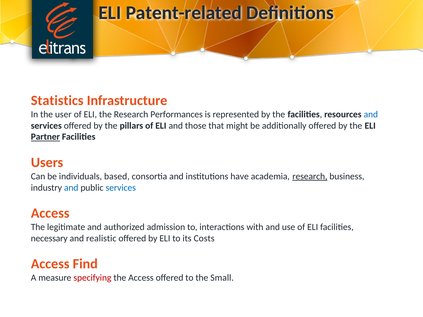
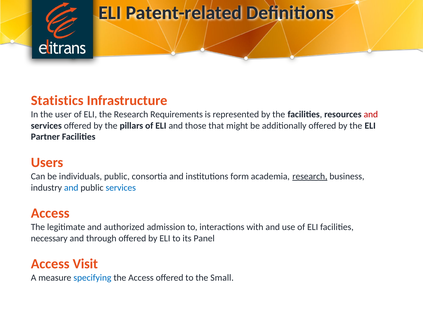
Performances: Performances -> Requirements
and at (371, 114) colour: blue -> red
Partner underline: present -> none
individuals based: based -> public
have: have -> form
realistic: realistic -> through
Costs: Costs -> Panel
Find: Find -> Visit
specifying colour: red -> blue
